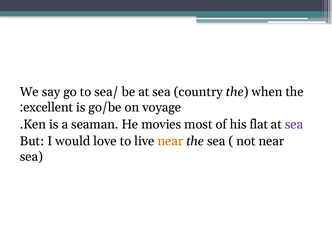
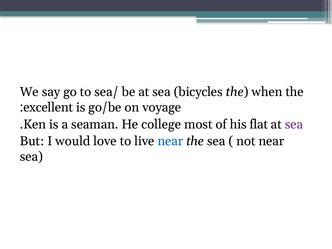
country: country -> bicycles
movies: movies -> college
near at (170, 141) colour: orange -> blue
